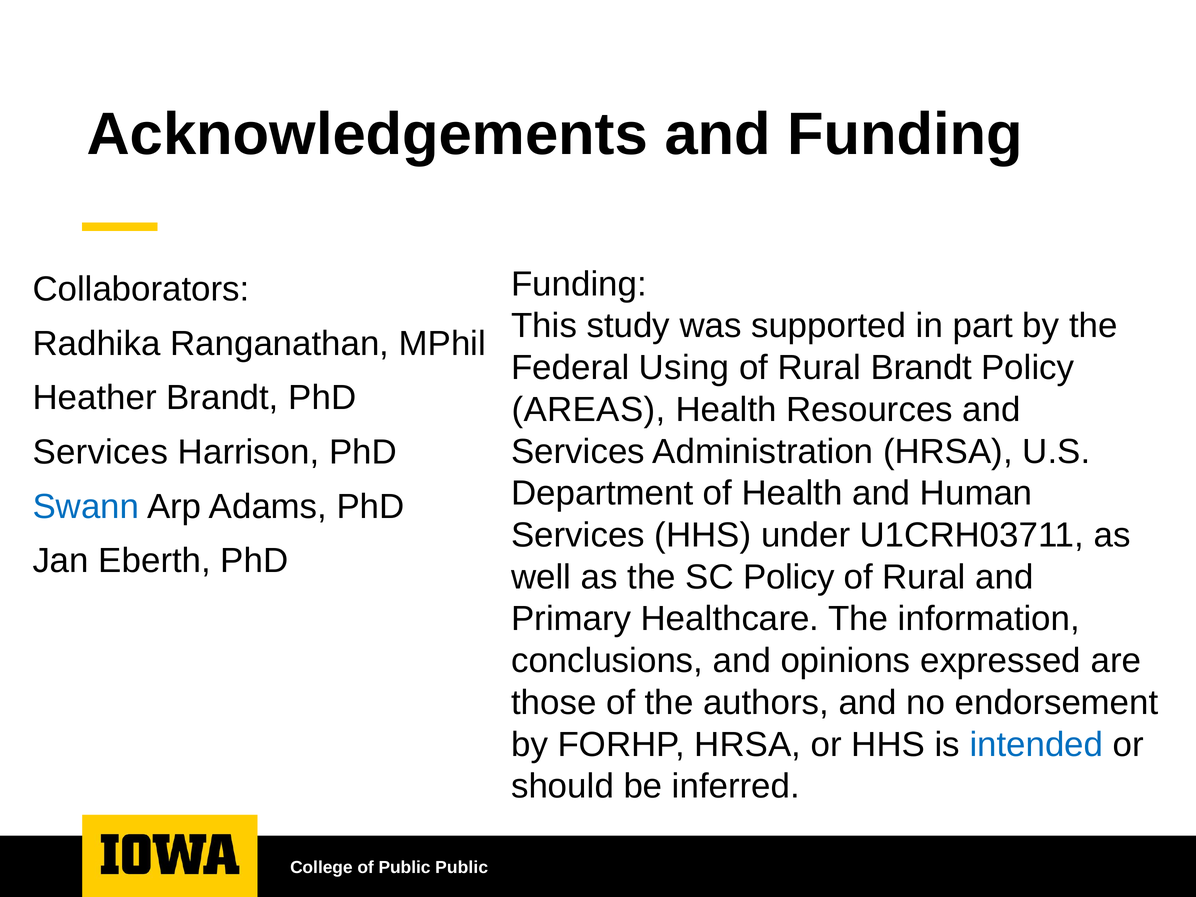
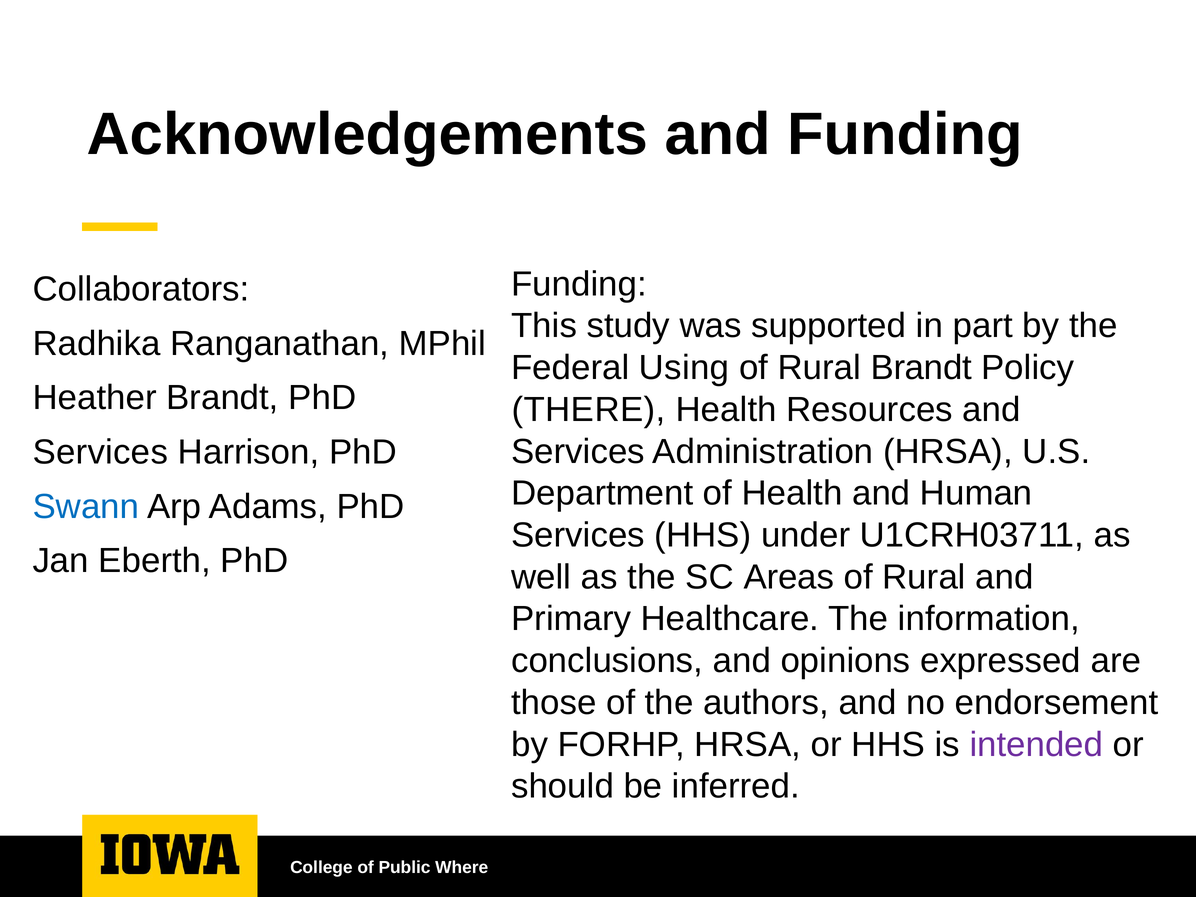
AREAS: AREAS -> THERE
SC Policy: Policy -> Areas
intended colour: blue -> purple
Public Public: Public -> Where
